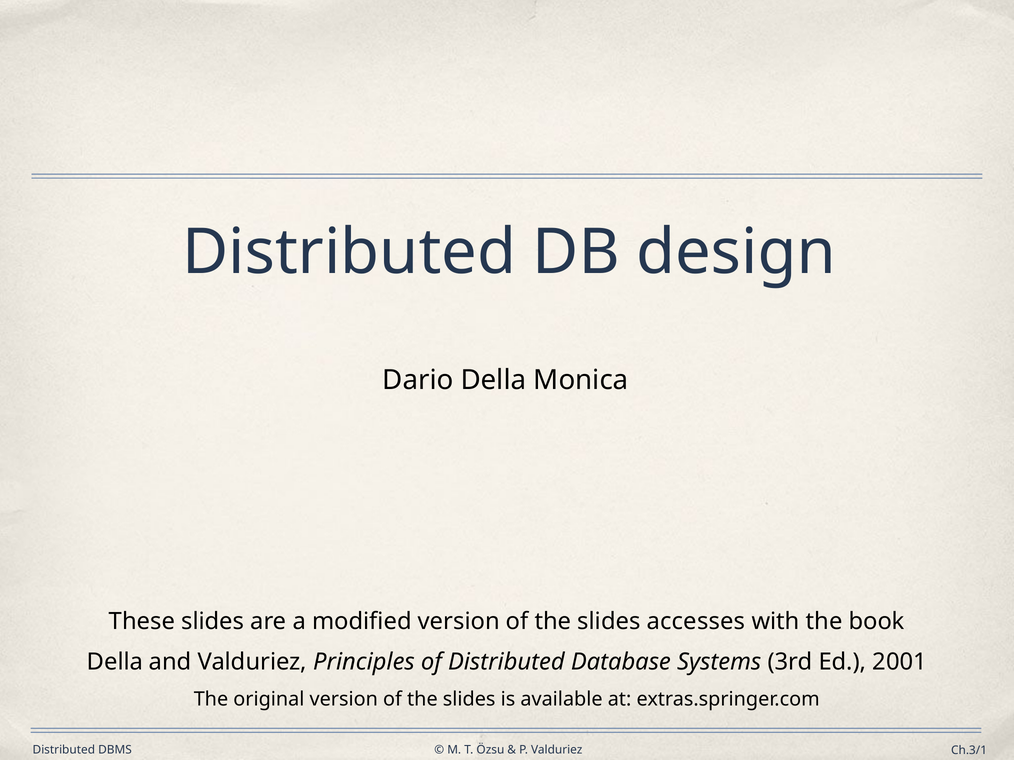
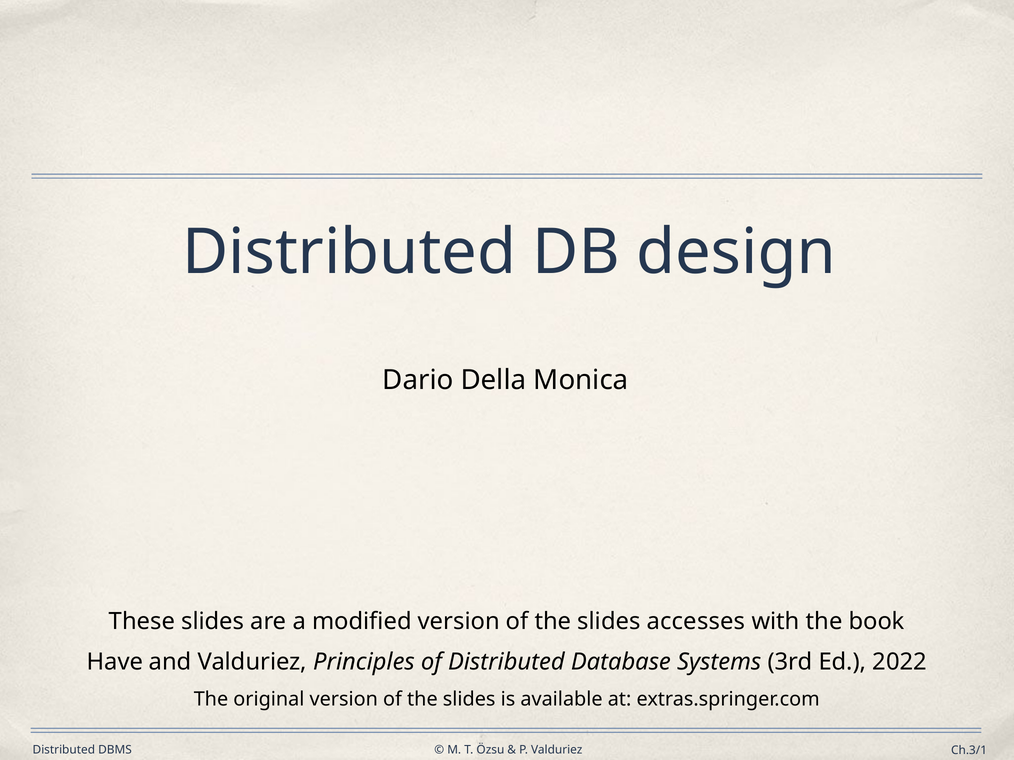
Della at (115, 662): Della -> Have
2001: 2001 -> 2022
